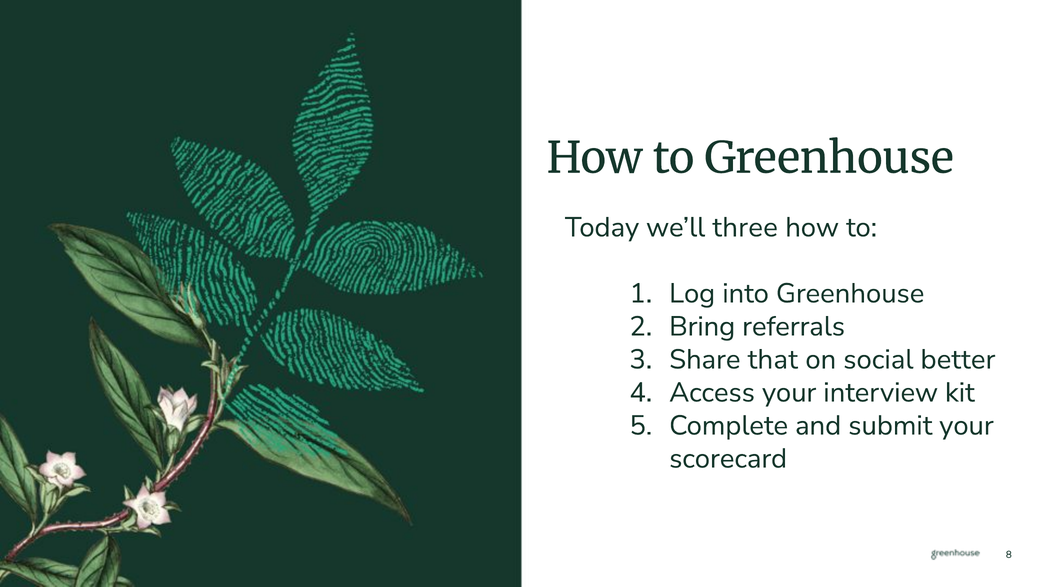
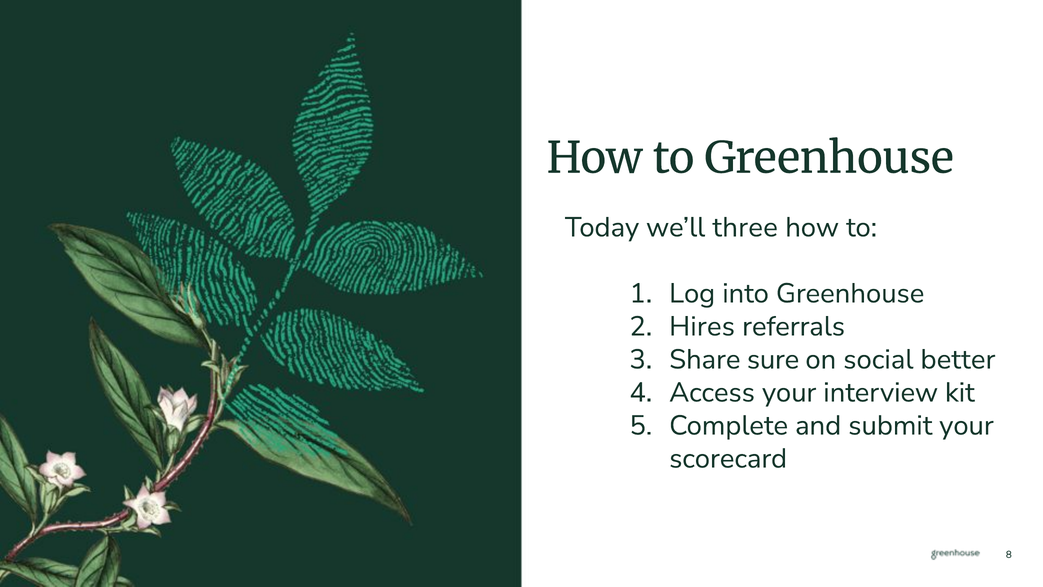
Bring: Bring -> Hires
that: that -> sure
